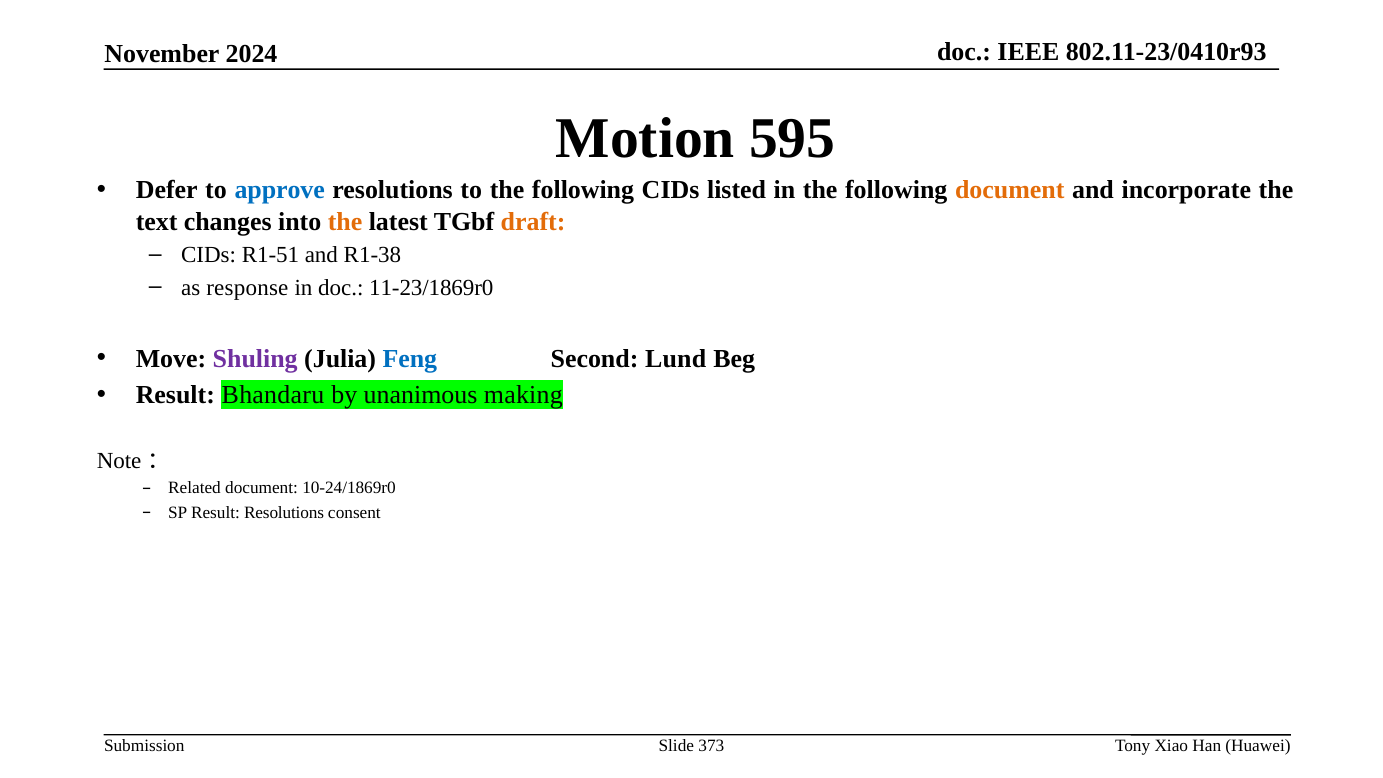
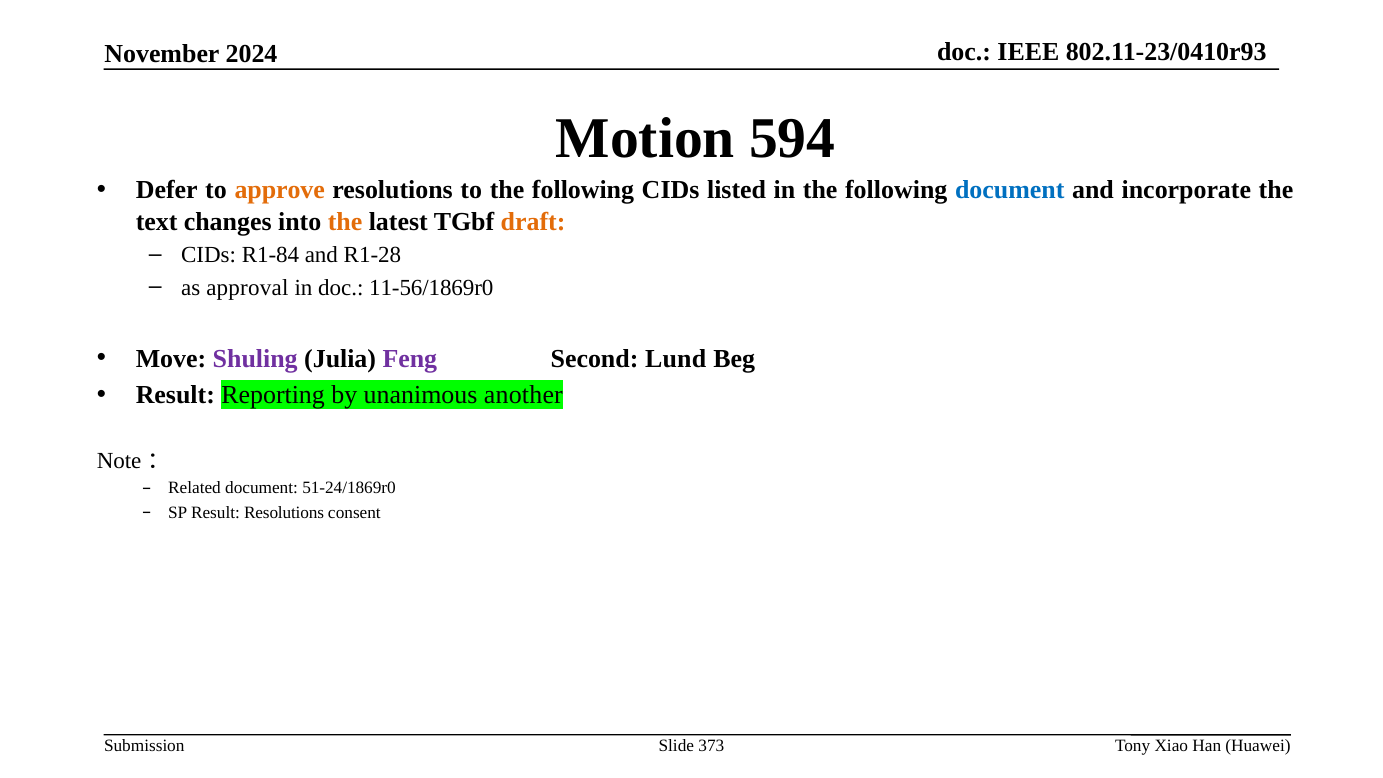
595: 595 -> 594
approve colour: blue -> orange
document at (1010, 190) colour: orange -> blue
R1-51: R1-51 -> R1-84
R1-38: R1-38 -> R1-28
response: response -> approval
11-23/1869r0: 11-23/1869r0 -> 11-56/1869r0
Feng colour: blue -> purple
Bhandaru: Bhandaru -> Reporting
making: making -> another
10-24/1869r0: 10-24/1869r0 -> 51-24/1869r0
